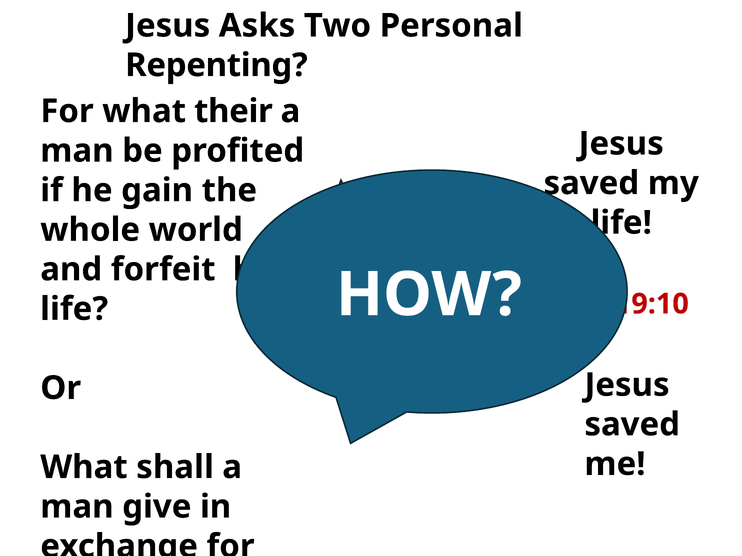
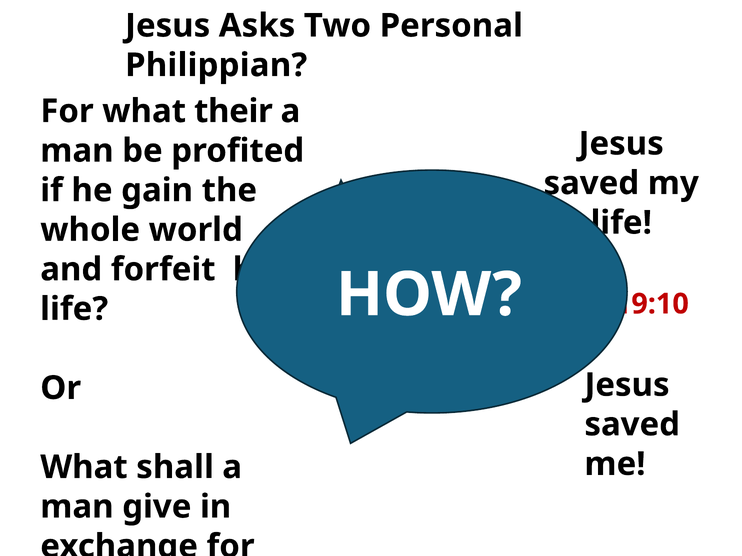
Repenting: Repenting -> Philippian
